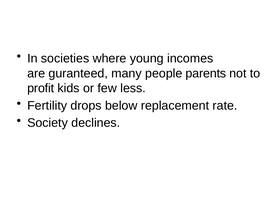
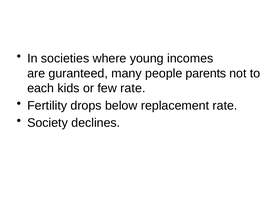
profit: profit -> each
few less: less -> rate
